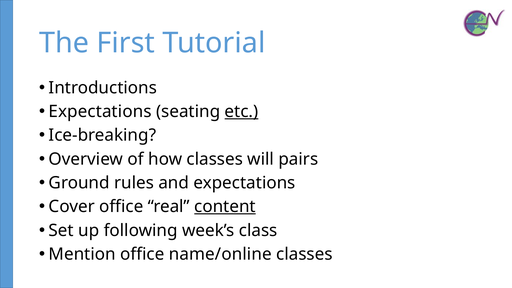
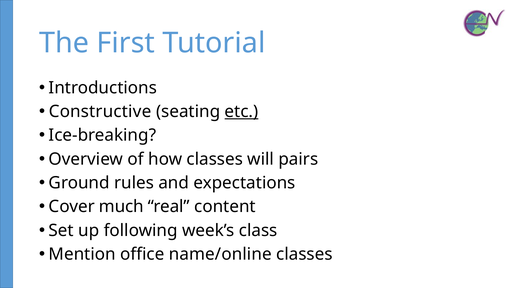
Expectations at (100, 111): Expectations -> Constructive
Cover office: office -> much
content underline: present -> none
